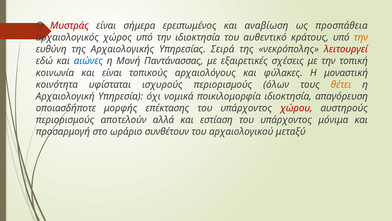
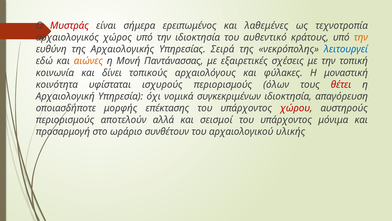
αναβίωση: αναβίωση -> λαθεμένες
προσπάθεια: προσπάθεια -> τεχνοτροπία
λειτουργεί colour: red -> blue
αιώνες colour: blue -> orange
και είναι: είναι -> δίνει
θέτει colour: orange -> red
ποικιλομορφία: ποικιλομορφία -> συγκεκριμένων
εστίαση: εστίαση -> σεισμοί
μεταξύ: μεταξύ -> υλικής
